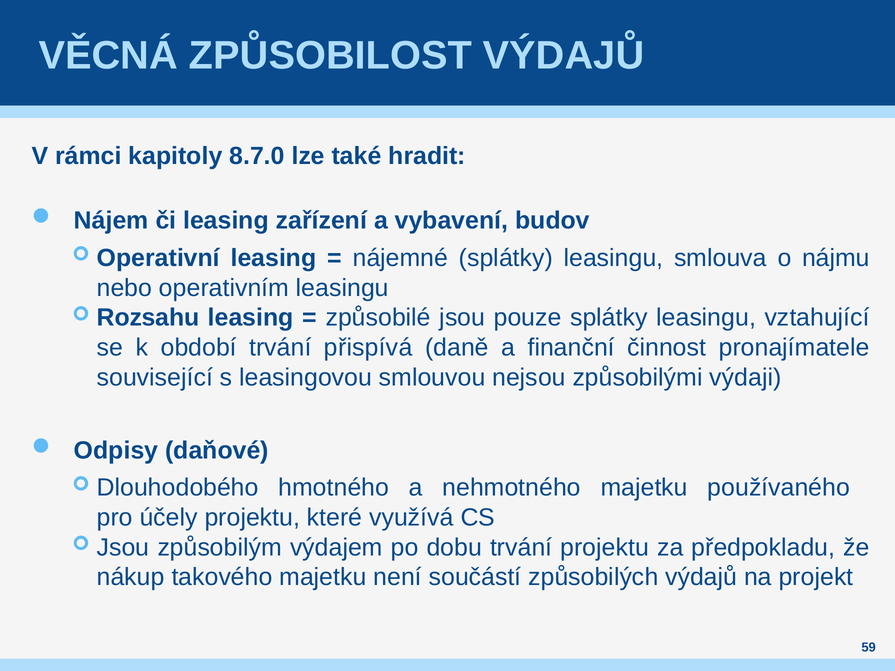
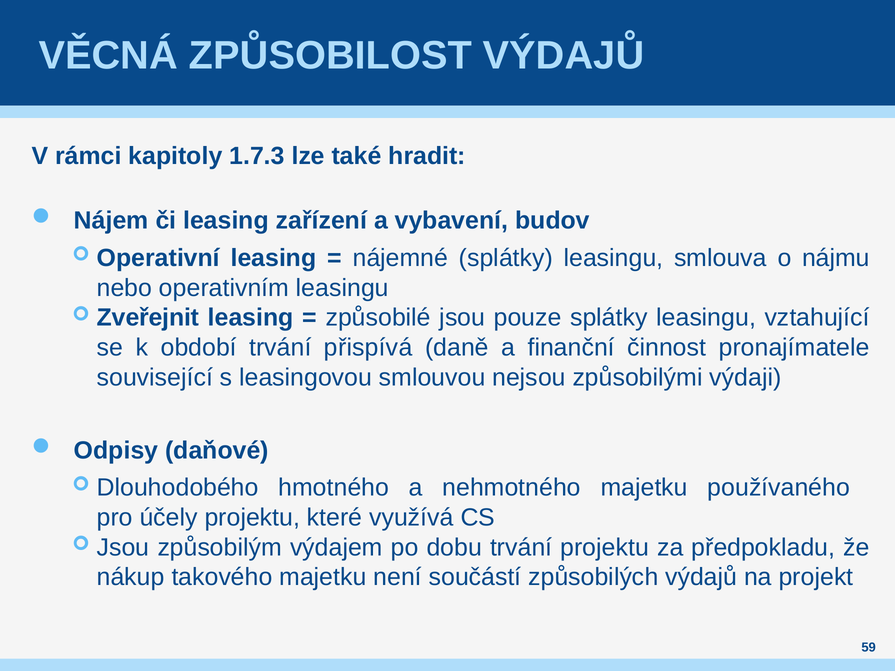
8.7.0: 8.7.0 -> 1.7.3
Rozsahu: Rozsahu -> Zveřejnit
